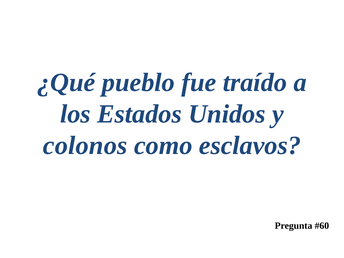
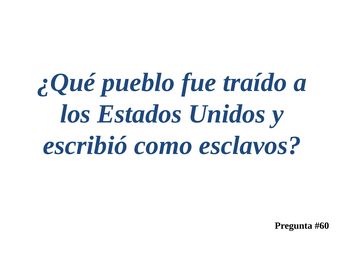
colonos: colonos -> escribió
